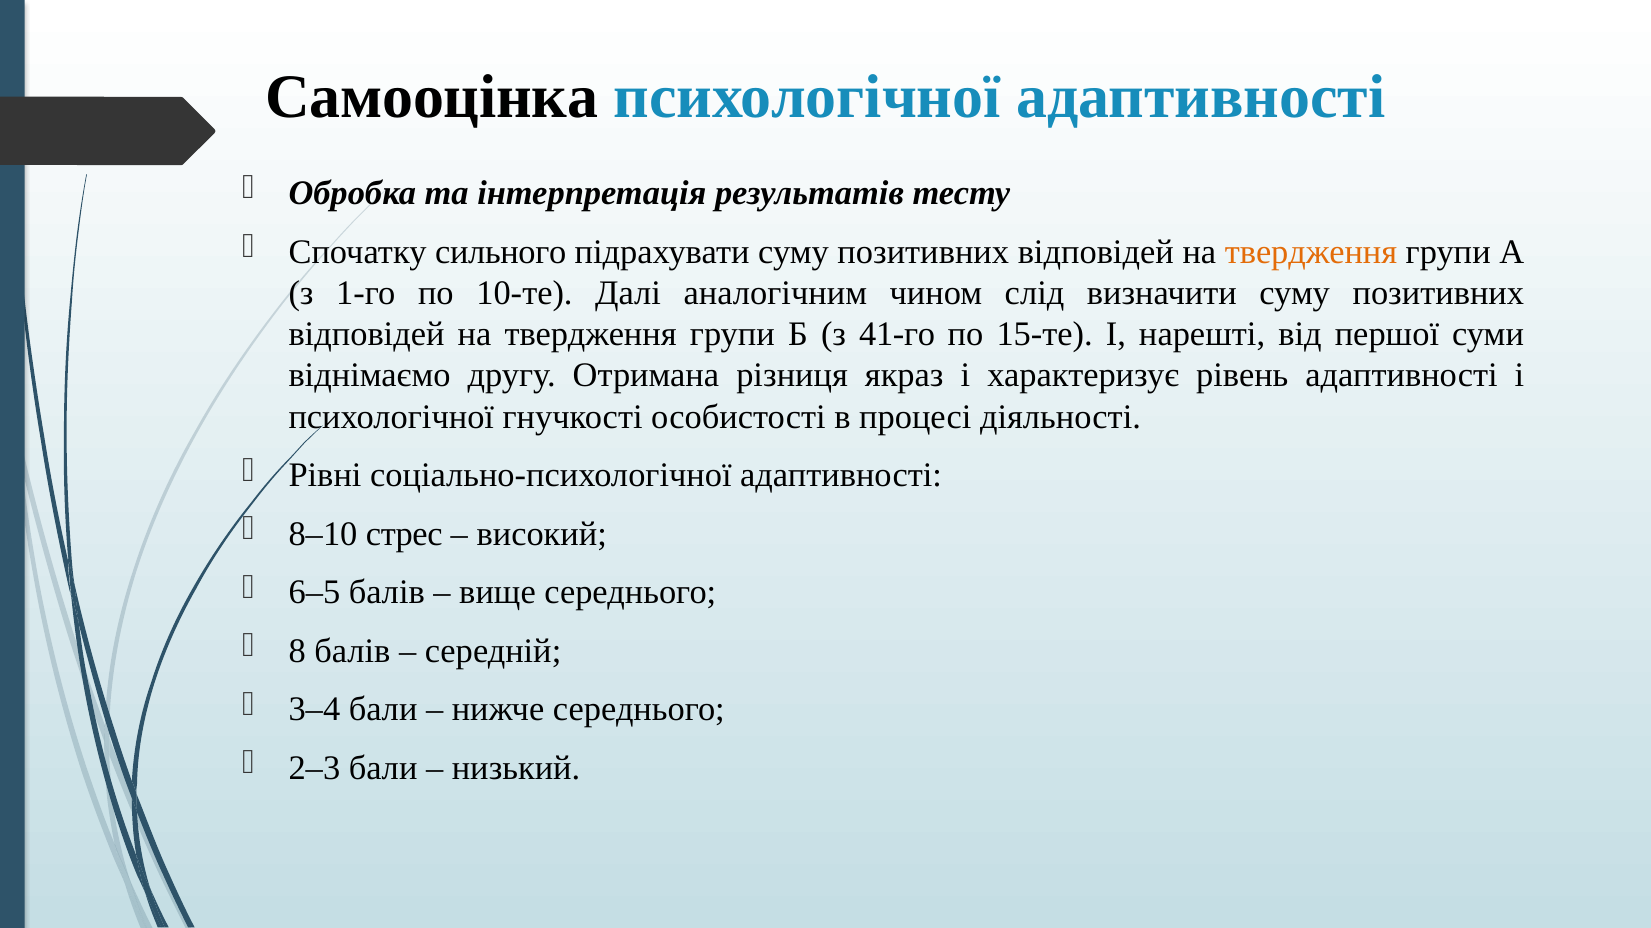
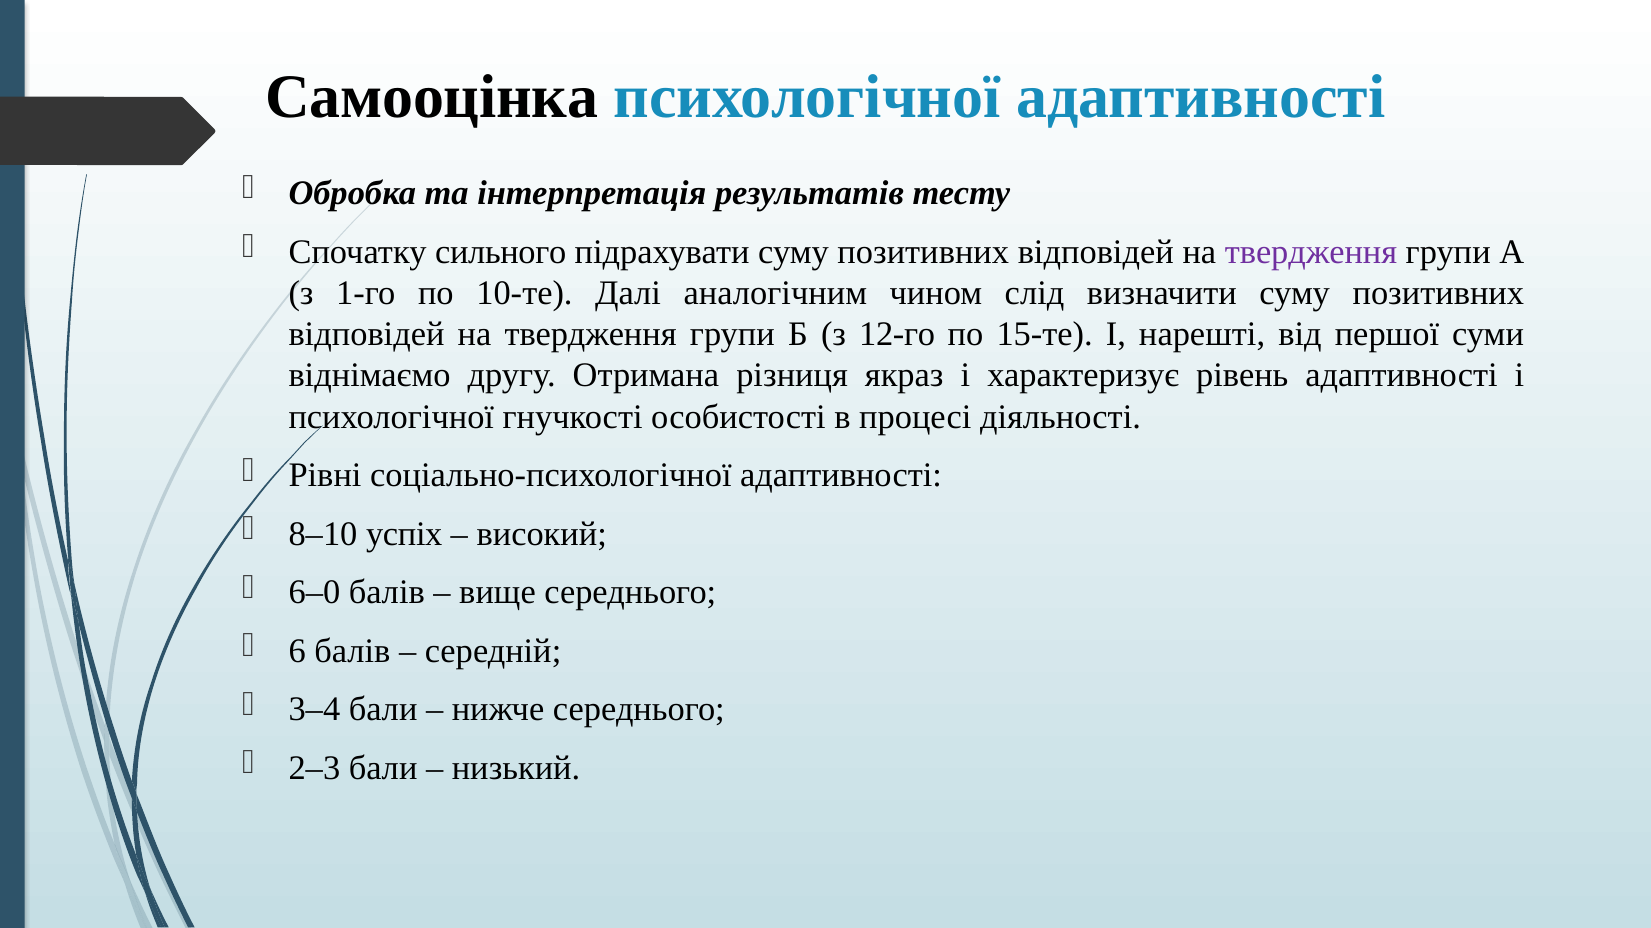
твердження at (1311, 252) colour: orange -> purple
41-го: 41-го -> 12-го
стрес: стрес -> успіх
6–5: 6–5 -> 6–0
8: 8 -> 6
